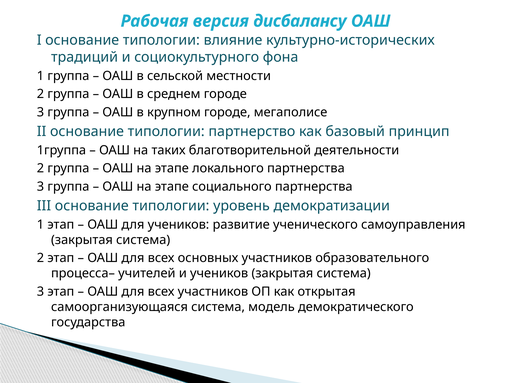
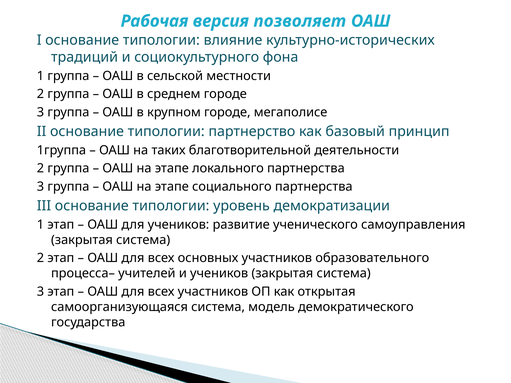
дисбалансу: дисбалансу -> позволяет
